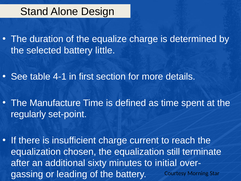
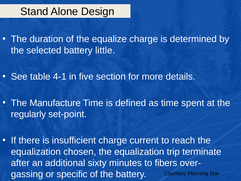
first: first -> five
still: still -> trip
initial: initial -> fibers
leading: leading -> specific
